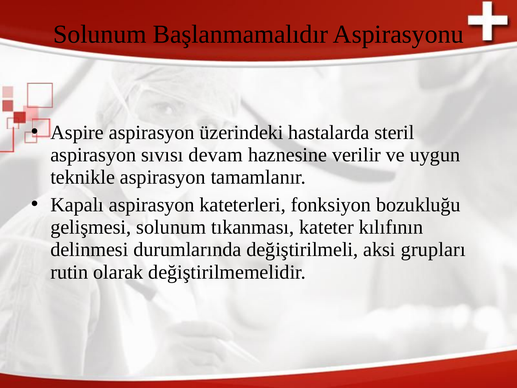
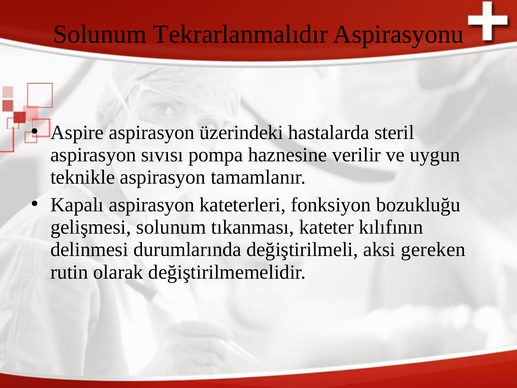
Başlanmamalıdır: Başlanmamalıdır -> Tekrarlanmalıdır
devam: devam -> pompa
grupları: grupları -> gereken
